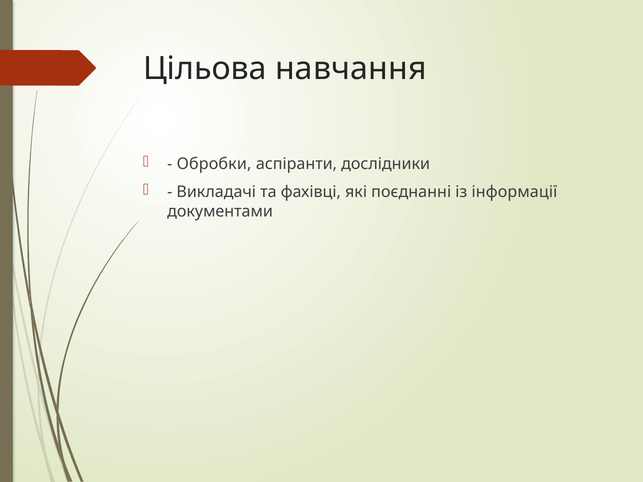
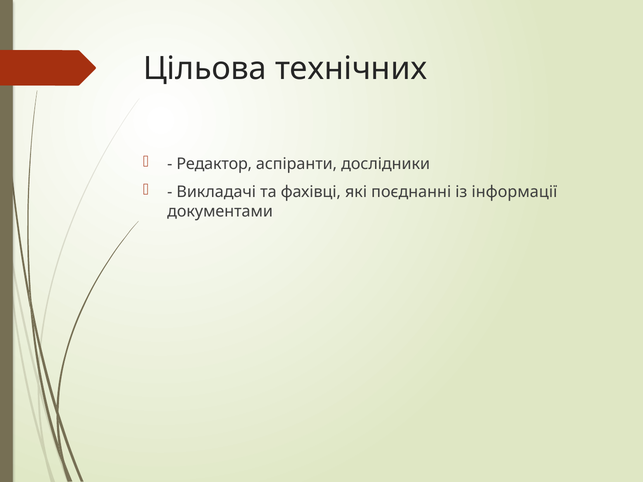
навчання: навчання -> технічних
Обробки: Обробки -> Редактор
